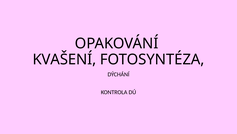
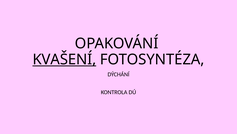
KVAŠENÍ underline: none -> present
